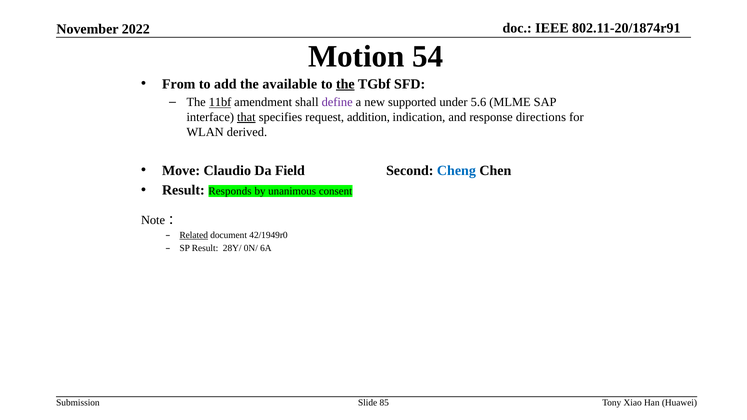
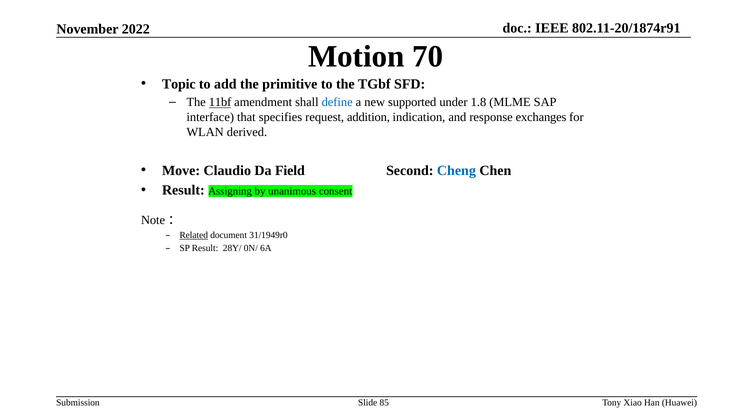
54: 54 -> 70
From: From -> Topic
available: available -> primitive
the at (345, 84) underline: present -> none
define colour: purple -> blue
5.6: 5.6 -> 1.8
that underline: present -> none
directions: directions -> exchanges
Responds: Responds -> Assigning
42/1949r0: 42/1949r0 -> 31/1949r0
